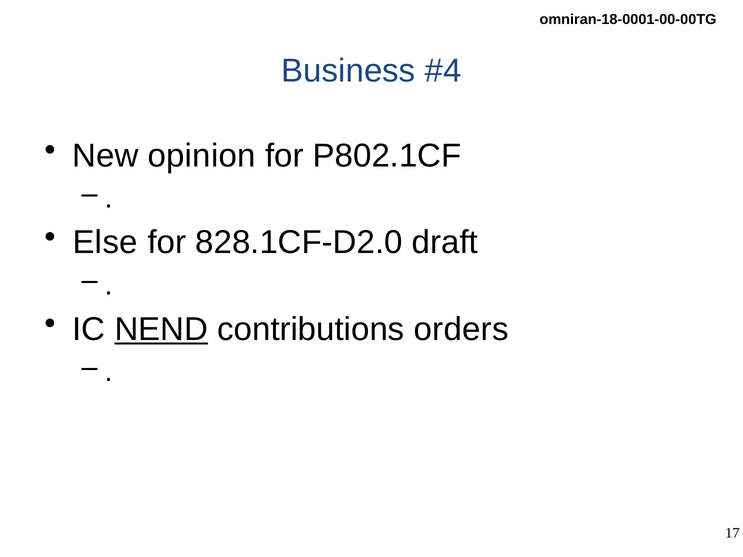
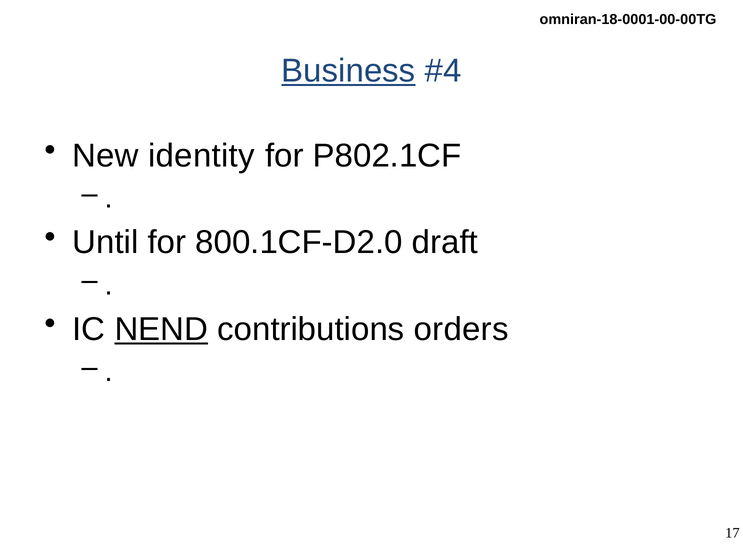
Business underline: none -> present
opinion: opinion -> identity
Else: Else -> Until
828.1CF-D2.0: 828.1CF-D2.0 -> 800.1CF-D2.0
